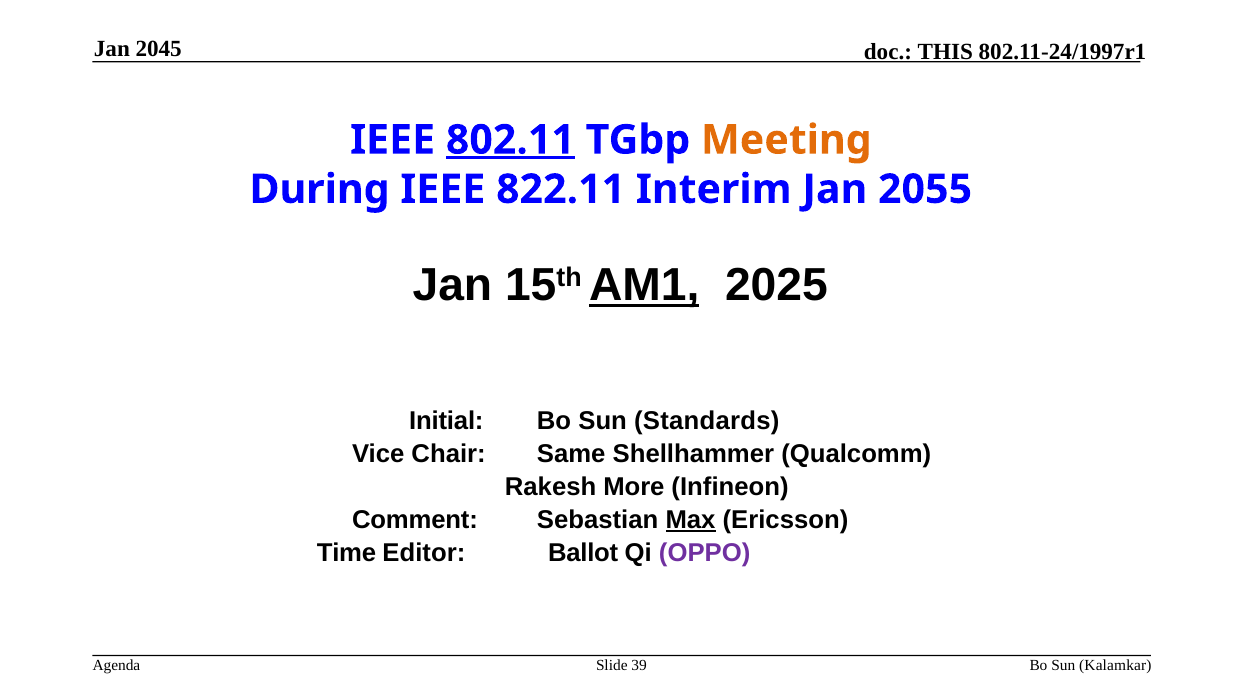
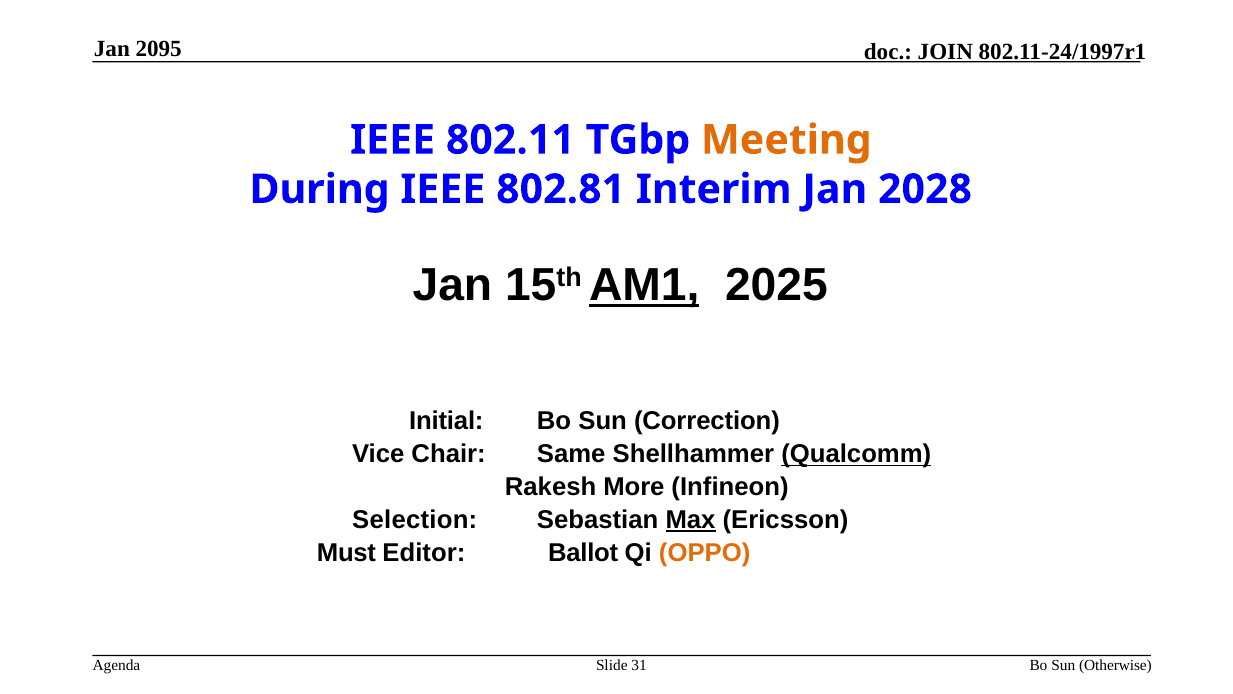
2045: 2045 -> 2095
THIS: THIS -> JOIN
802.11 underline: present -> none
822.11: 822.11 -> 802.81
2055: 2055 -> 2028
Standards: Standards -> Correction
Qualcomm underline: none -> present
Comment: Comment -> Selection
Time: Time -> Must
OPPO colour: purple -> orange
39: 39 -> 31
Kalamkar: Kalamkar -> Otherwise
